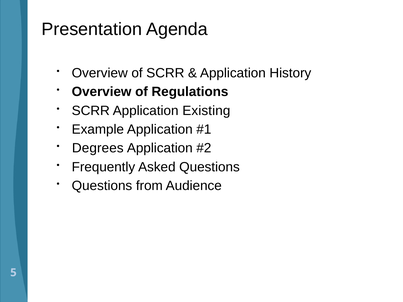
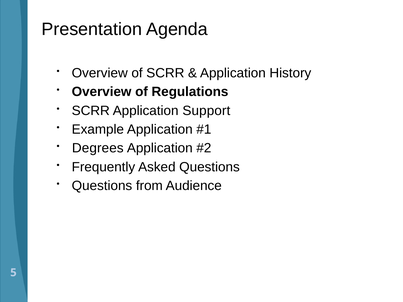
Existing: Existing -> Support
